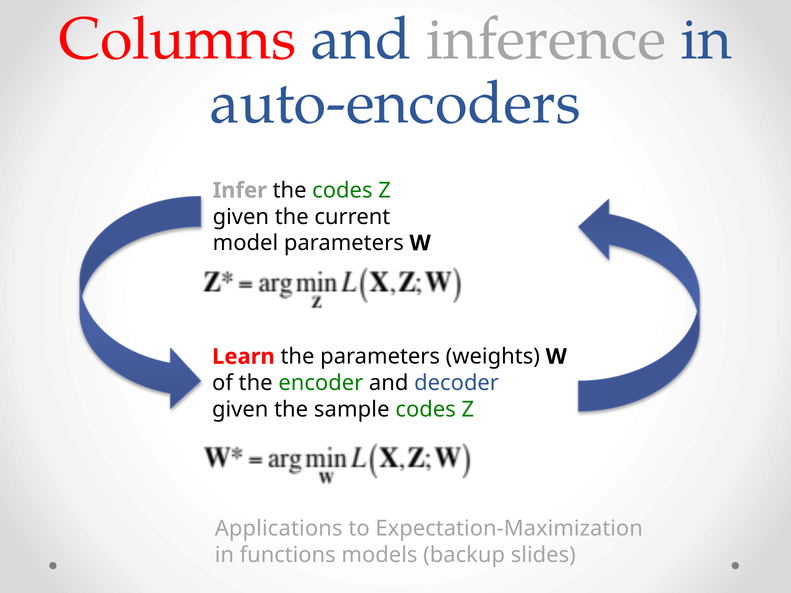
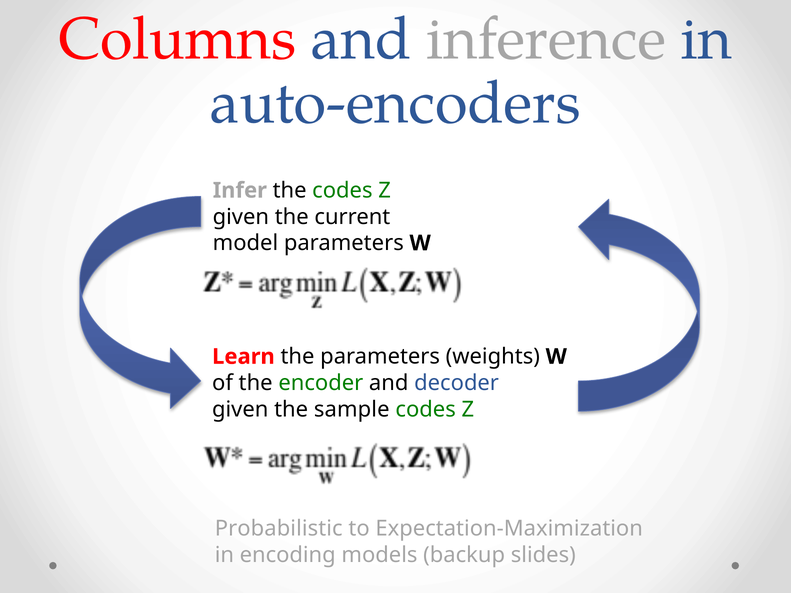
Applications: Applications -> Probabilistic
functions: functions -> encoding
